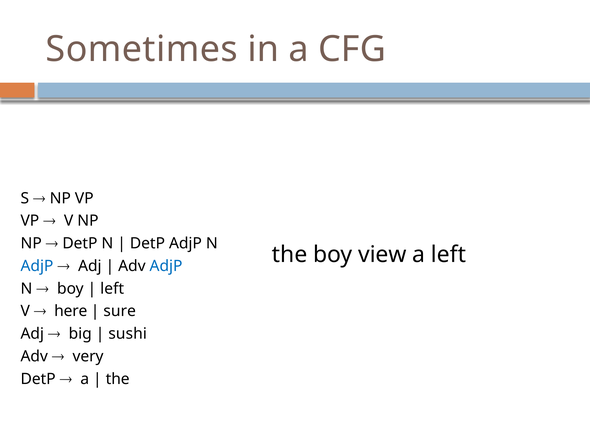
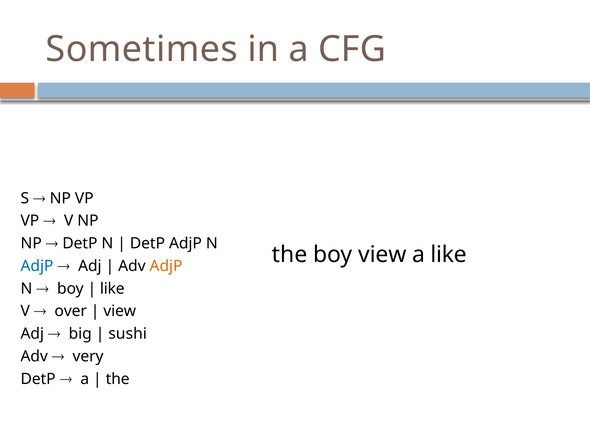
a left: left -> like
AdjP at (166, 266) colour: blue -> orange
left at (112, 288): left -> like
here: here -> over
sure at (120, 311): sure -> view
